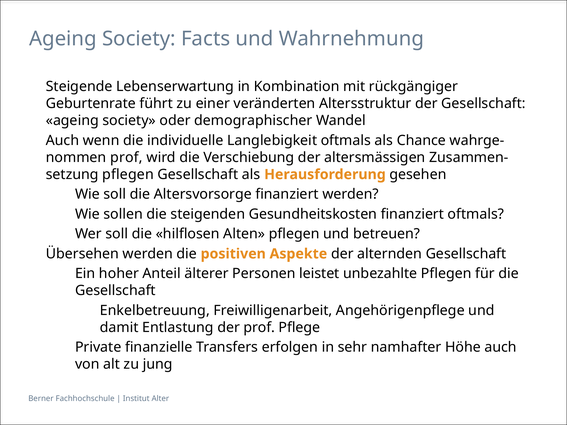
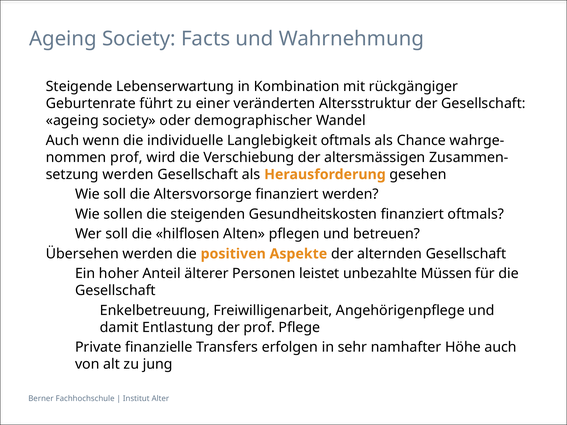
pflegen at (128, 175): pflegen -> werden
unbezahlte Pflegen: Pflegen -> Müssen
